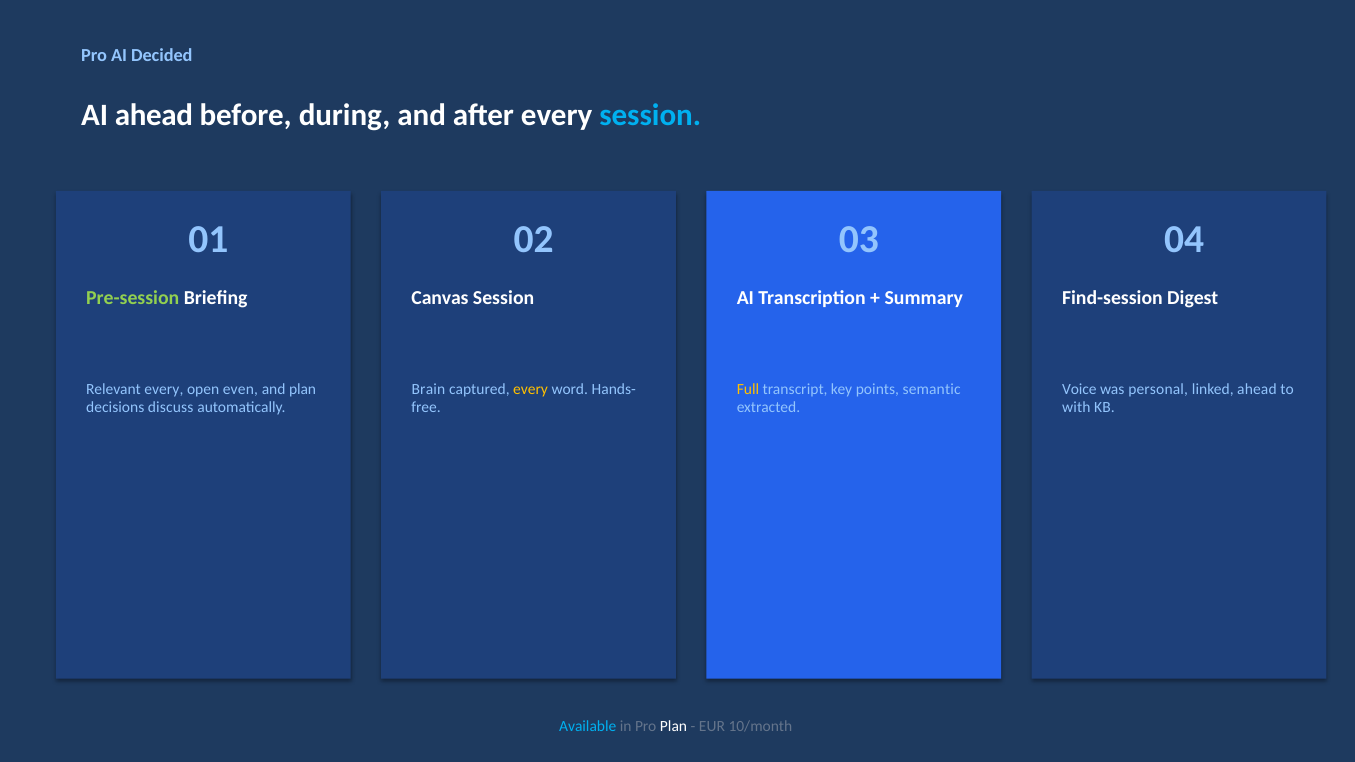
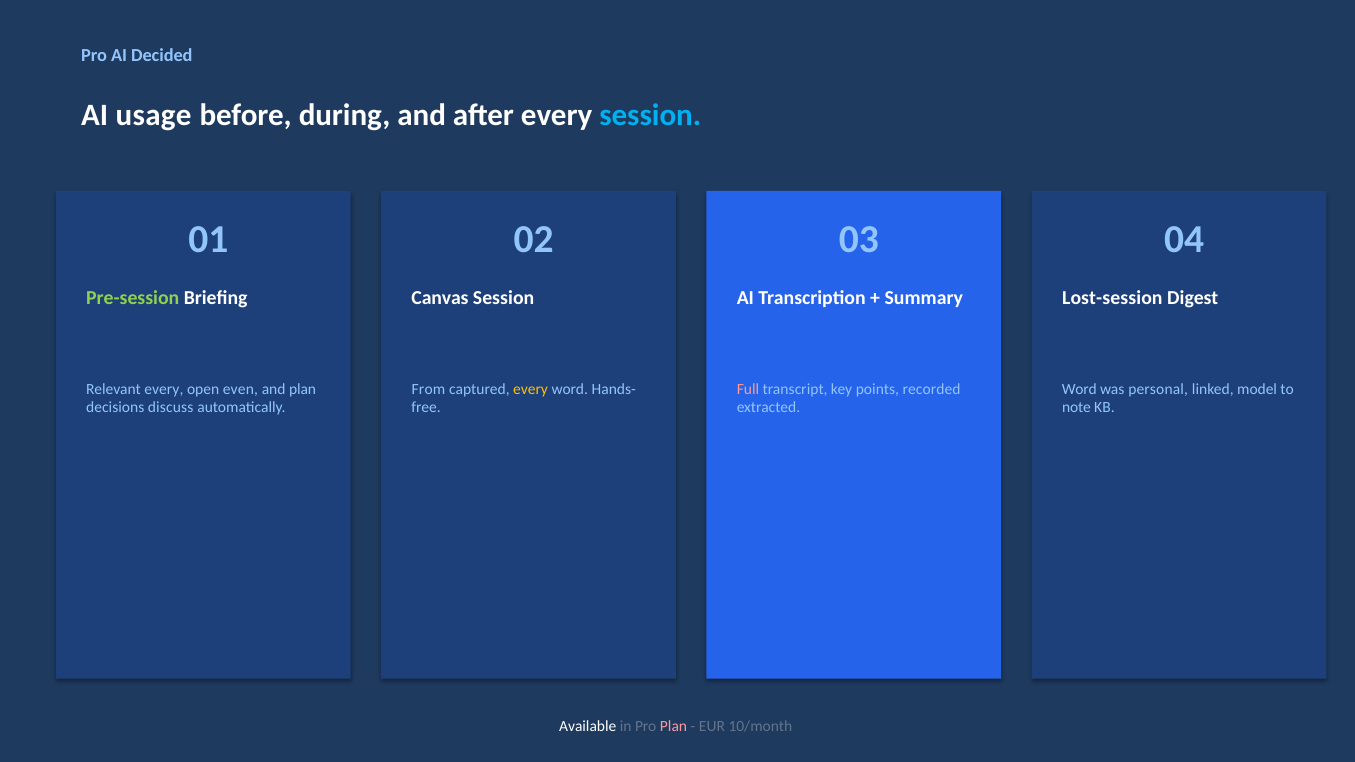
AI ahead: ahead -> usage
Find-session: Find-session -> Lost-session
Brain: Brain -> From
Full colour: yellow -> pink
semantic: semantic -> recorded
Voice at (1079, 389): Voice -> Word
linked ahead: ahead -> model
with: with -> note
Available colour: light blue -> white
Plan at (674, 727) colour: white -> pink
